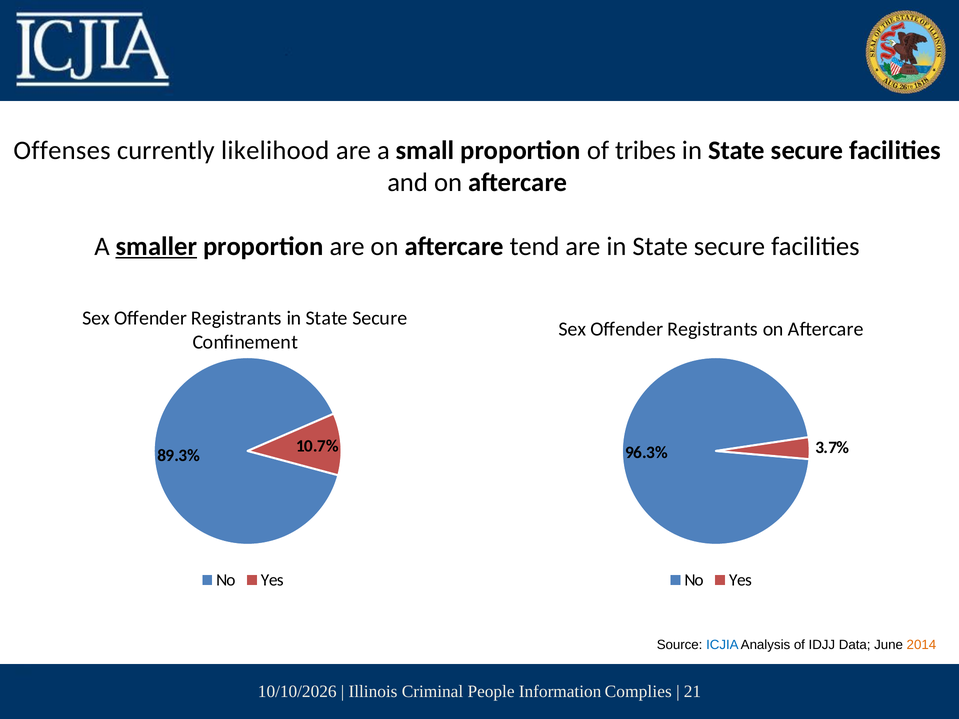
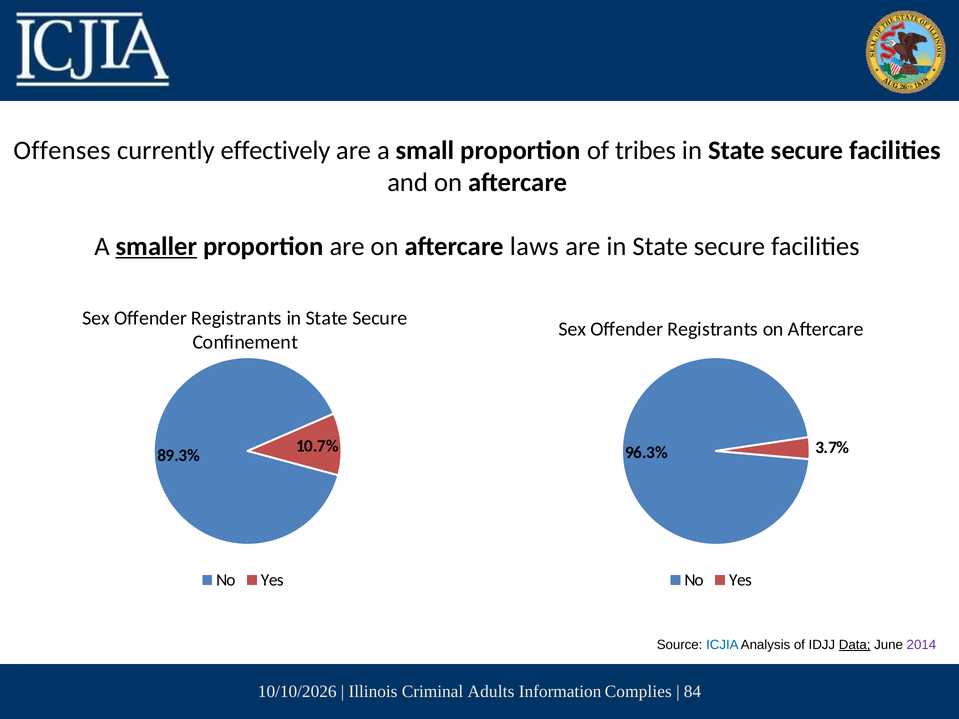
likelihood: likelihood -> effectively
tend: tend -> laws
Data underline: none -> present
2014 colour: orange -> purple
People: People -> Adults
21: 21 -> 84
